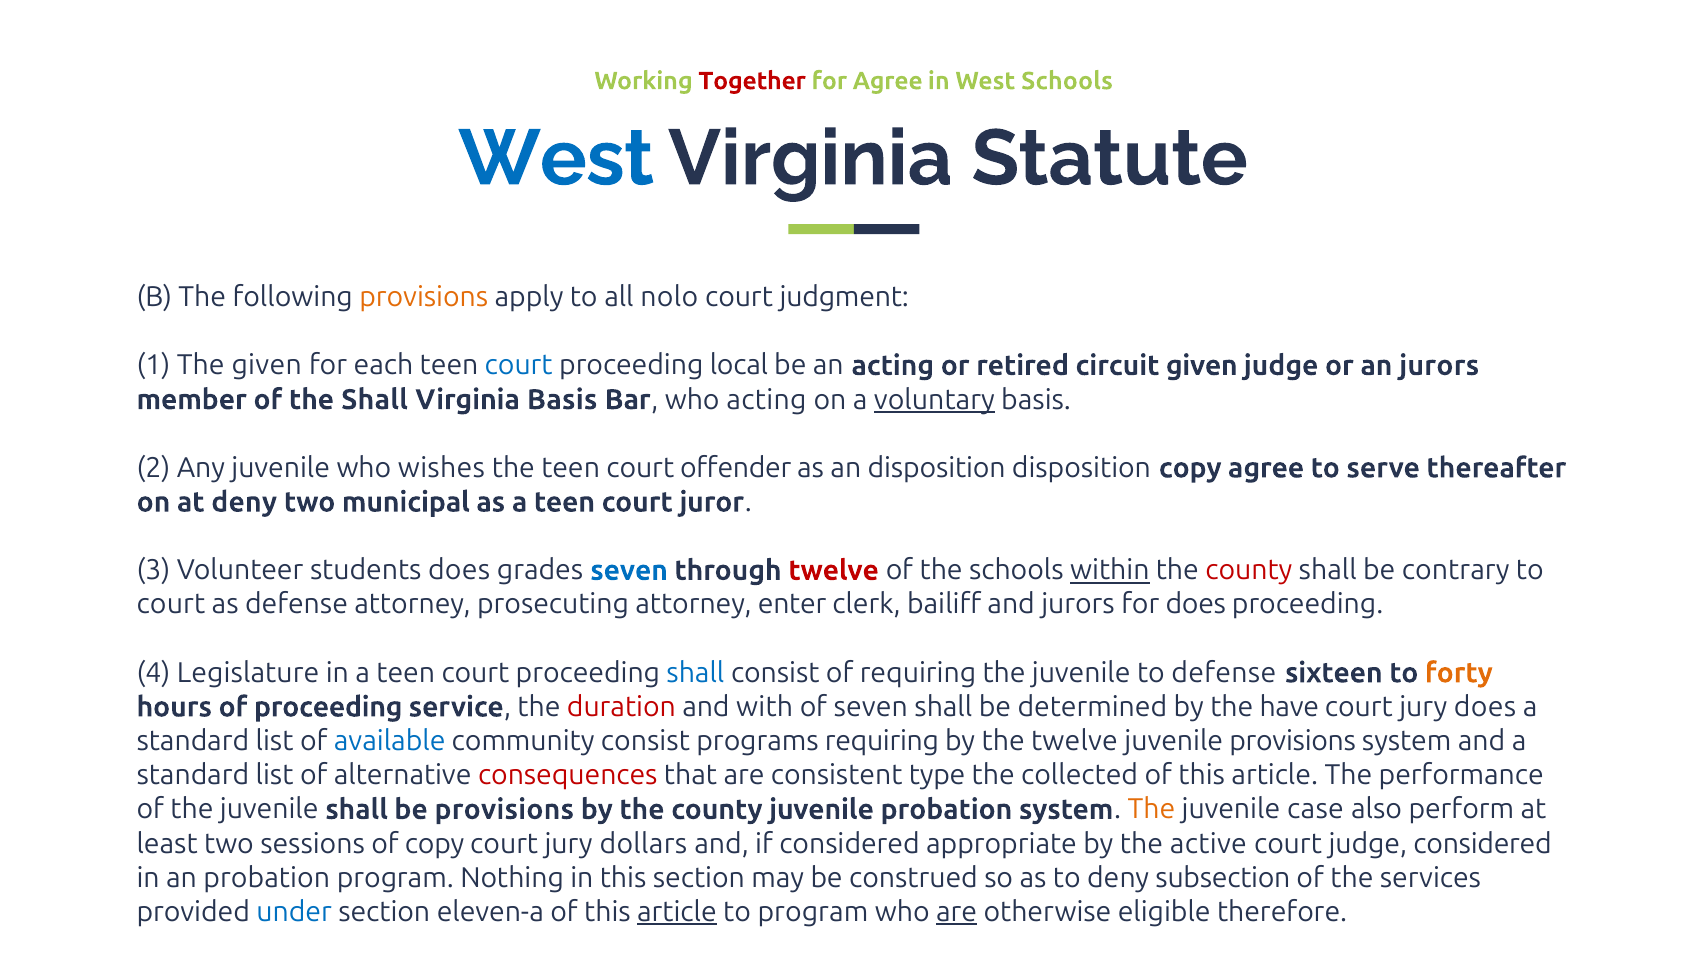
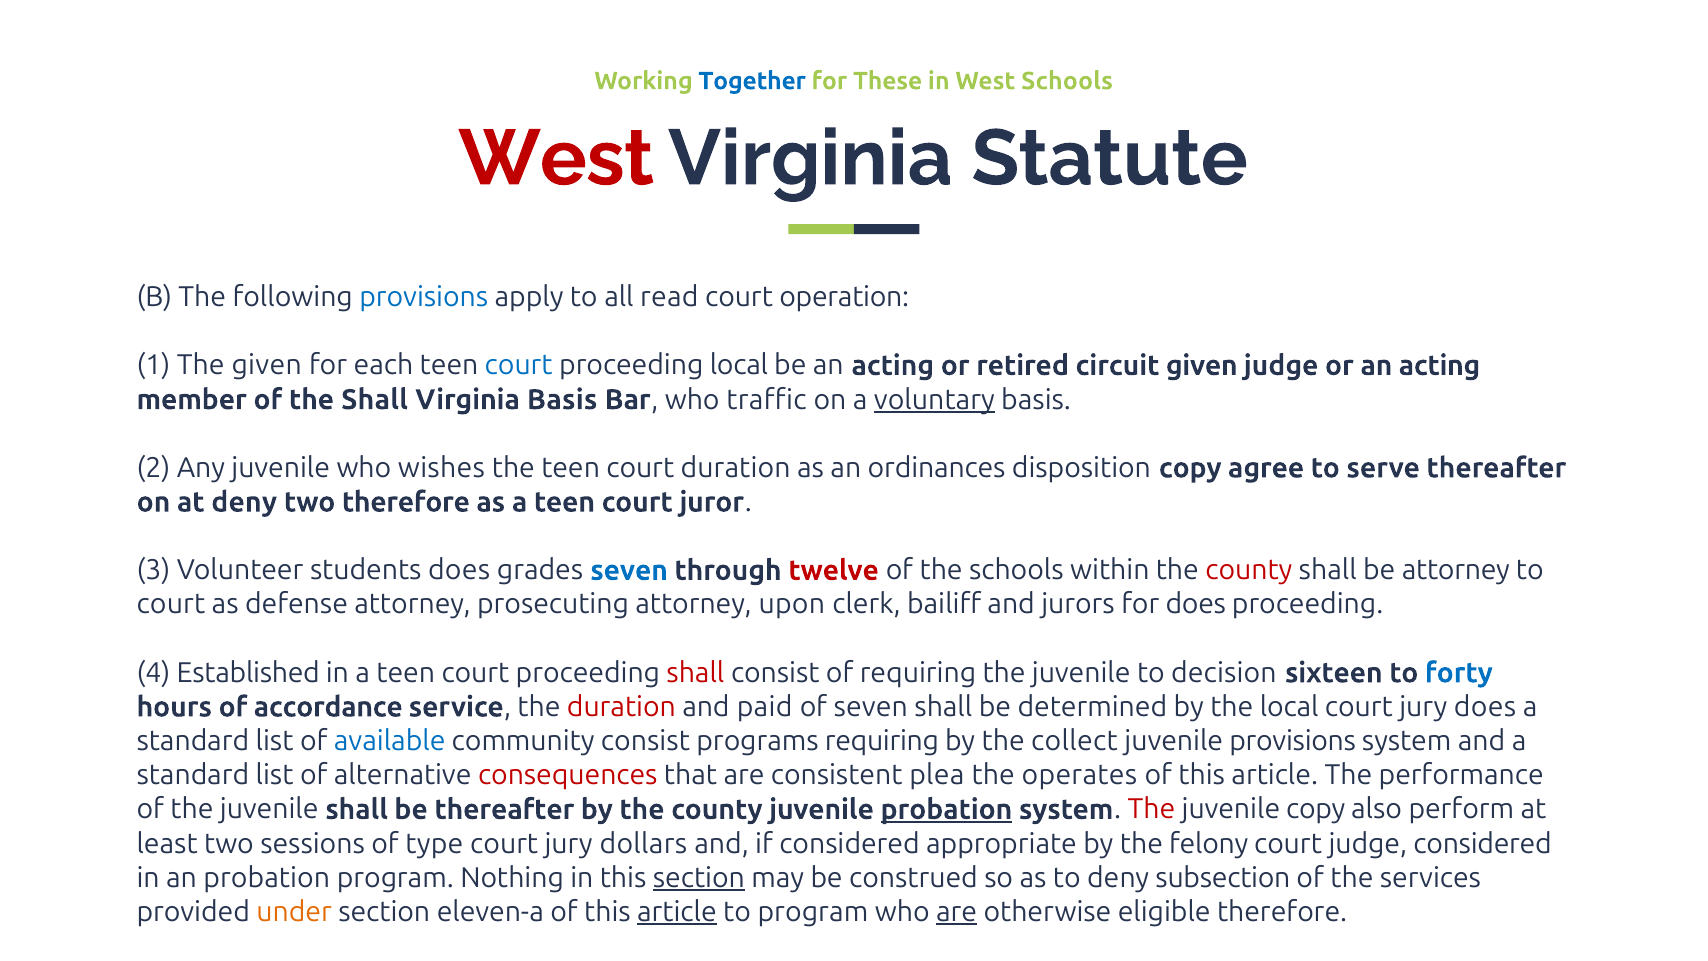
Together colour: red -> blue
for Agree: Agree -> These
West at (556, 159) colour: blue -> red
provisions at (424, 297) colour: orange -> blue
nolo: nolo -> read
judgment: judgment -> operation
or an jurors: jurors -> acting
who acting: acting -> traffic
court offender: offender -> duration
an disposition: disposition -> ordinances
two municipal: municipal -> therefore
within underline: present -> none
be contrary: contrary -> attorney
enter: enter -> upon
Legislature: Legislature -> Established
shall at (695, 673) colour: blue -> red
to defense: defense -> decision
forty colour: orange -> blue
of proceeding: proceeding -> accordance
with: with -> paid
the have: have -> local
the twelve: twelve -> collect
type: type -> plea
collected: collected -> operates
be provisions: provisions -> thereafter
probation at (946, 809) underline: none -> present
The at (1151, 809) colour: orange -> red
juvenile case: case -> copy
of copy: copy -> type
active: active -> felony
section at (699, 878) underline: none -> present
under colour: blue -> orange
